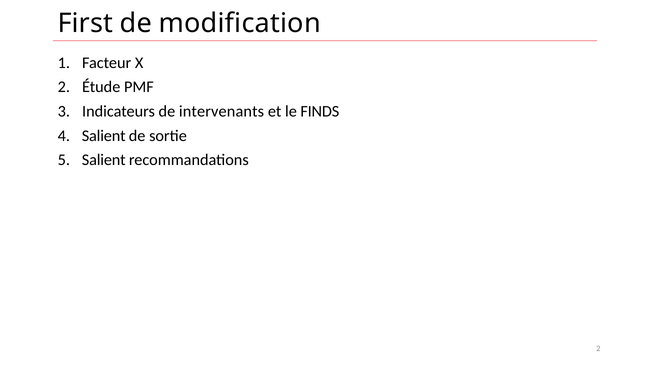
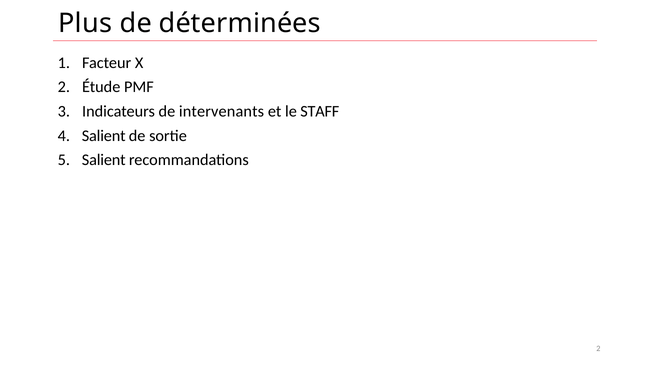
First: First -> Plus
modification: modification -> déterminées
FINDS: FINDS -> STAFF
